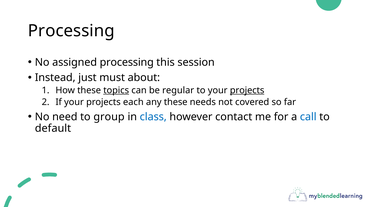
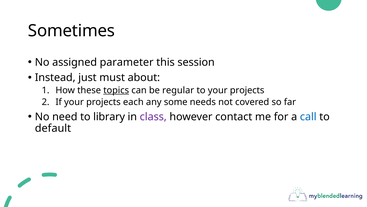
Processing at (71, 31): Processing -> Sometimes
assigned processing: processing -> parameter
projects at (247, 90) underline: present -> none
any these: these -> some
group: group -> library
class colour: blue -> purple
